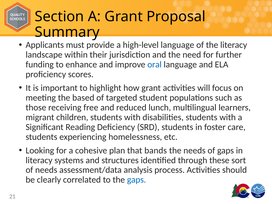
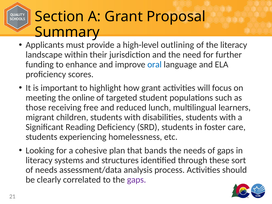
high-level language: language -> outlining
based: based -> online
gaps at (137, 180) colour: blue -> purple
